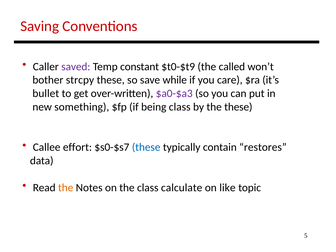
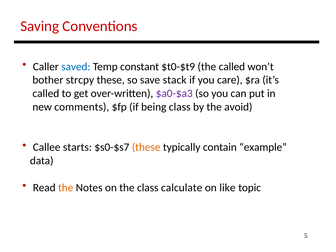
saved colour: purple -> blue
while: while -> stack
bullet at (46, 93): bullet -> called
something: something -> comments
the these: these -> avoid
effort: effort -> starts
these at (146, 147) colour: blue -> orange
restores: restores -> example
